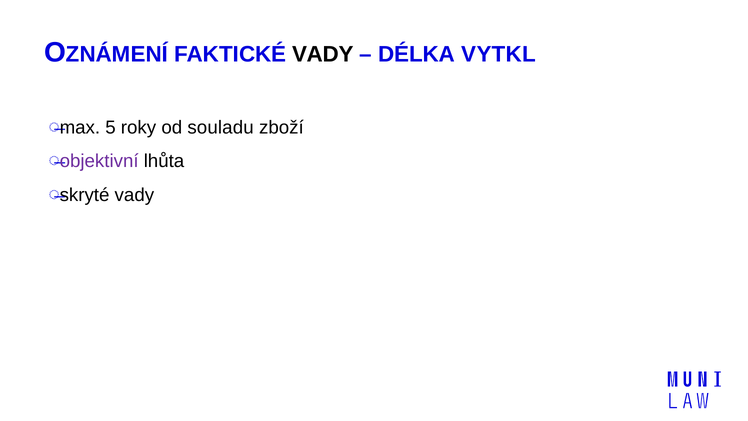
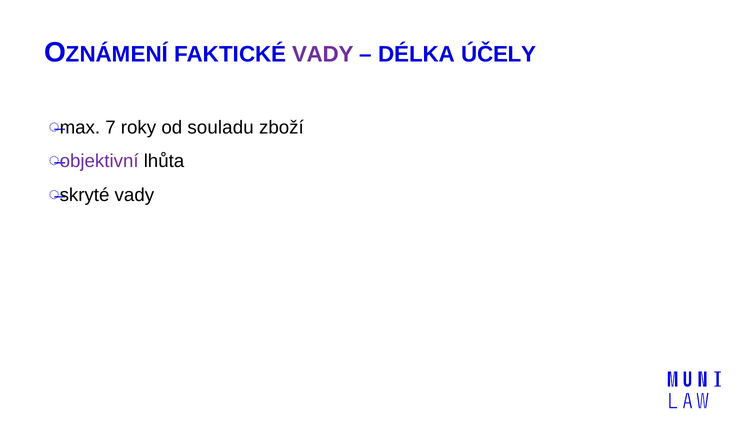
VADY at (323, 55) colour: black -> purple
VYTKL: VYTKL -> ÚČELY
5: 5 -> 7
